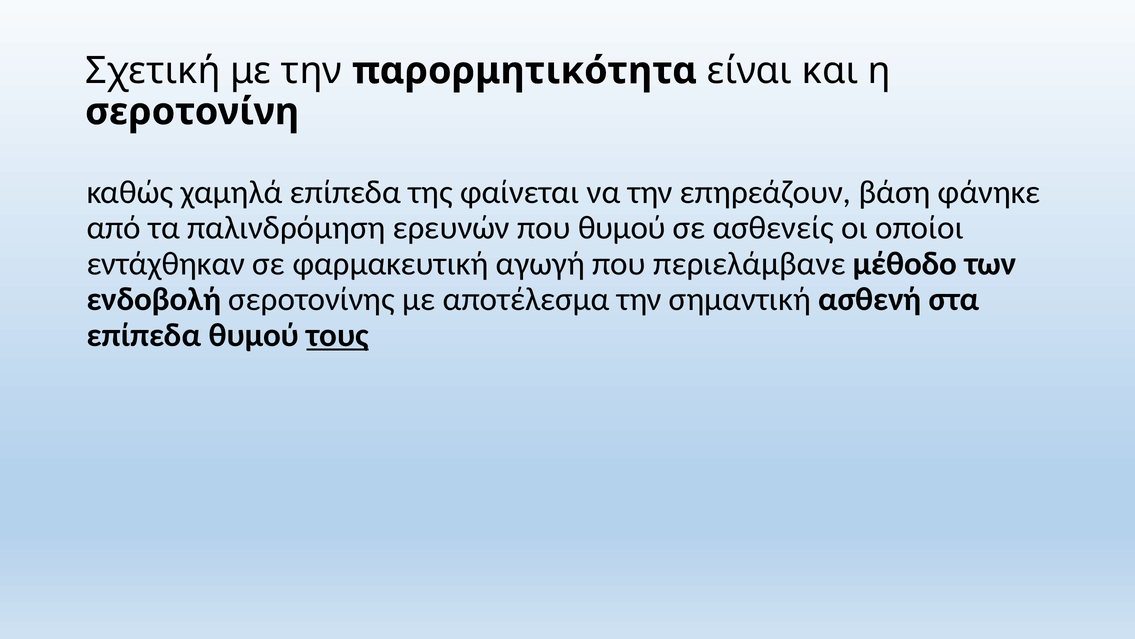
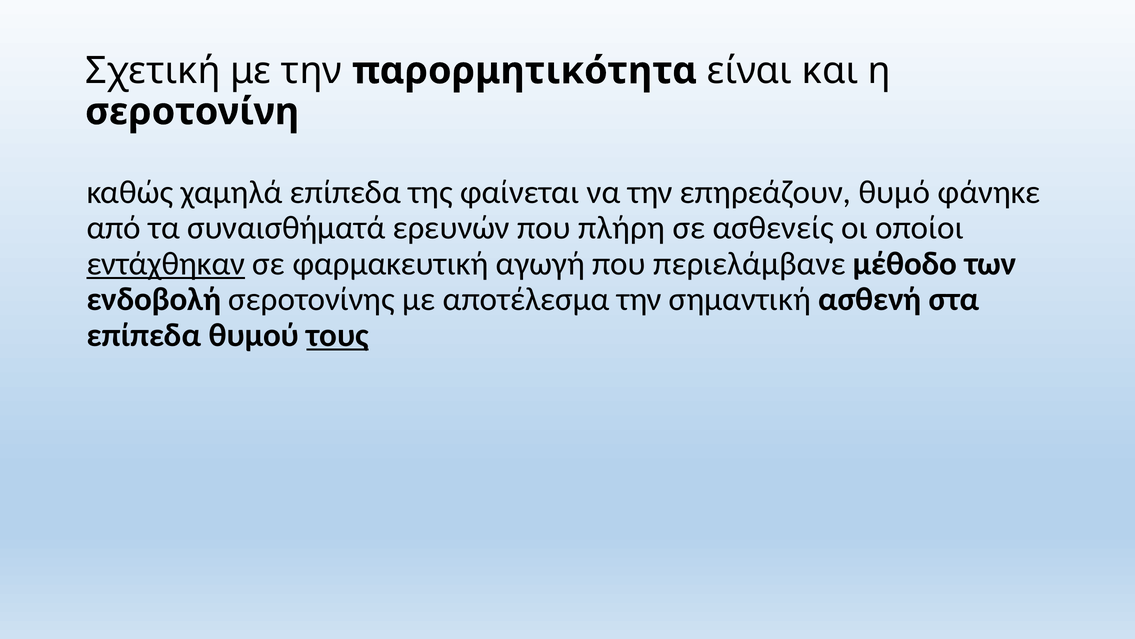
βάση: βάση -> θυμό
παλινδρόμηση: παλινδρόμηση -> συναισθήματά
που θυμού: θυμού -> πλήρη
εντάχθηκαν underline: none -> present
